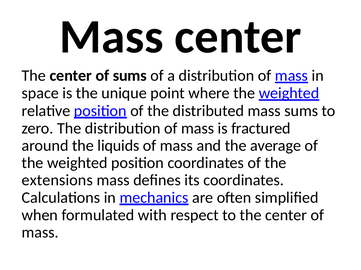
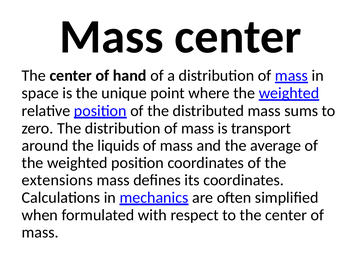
of sums: sums -> hand
fractured: fractured -> transport
